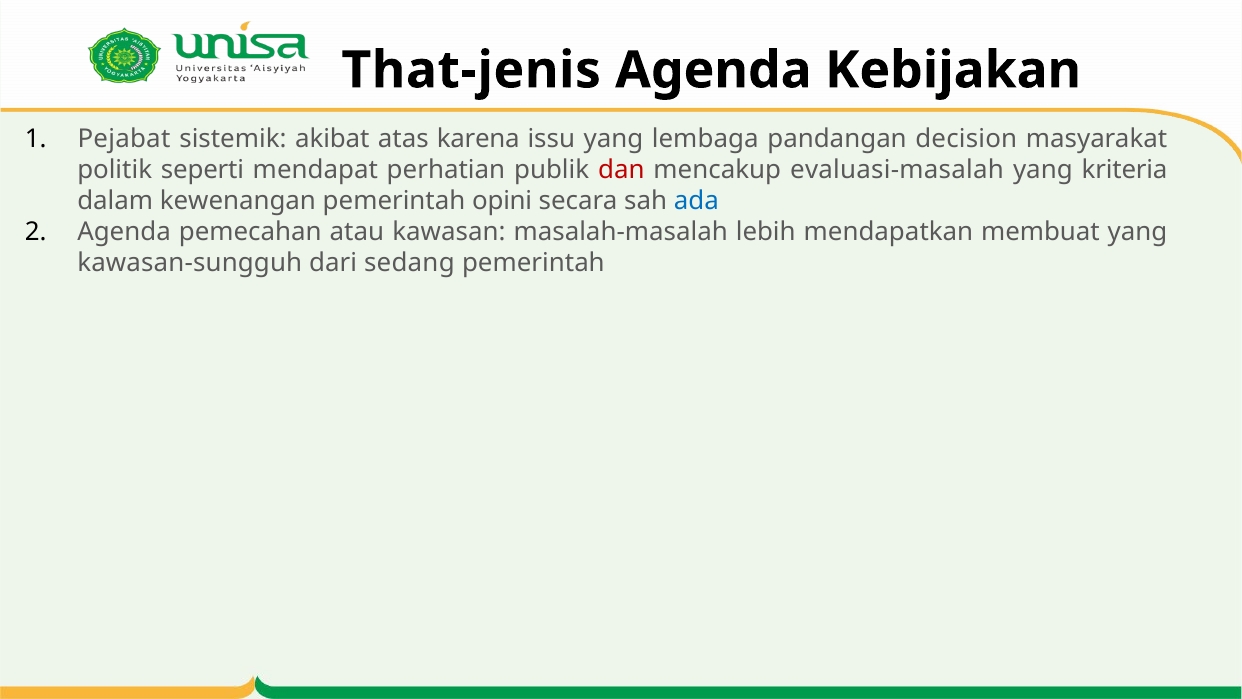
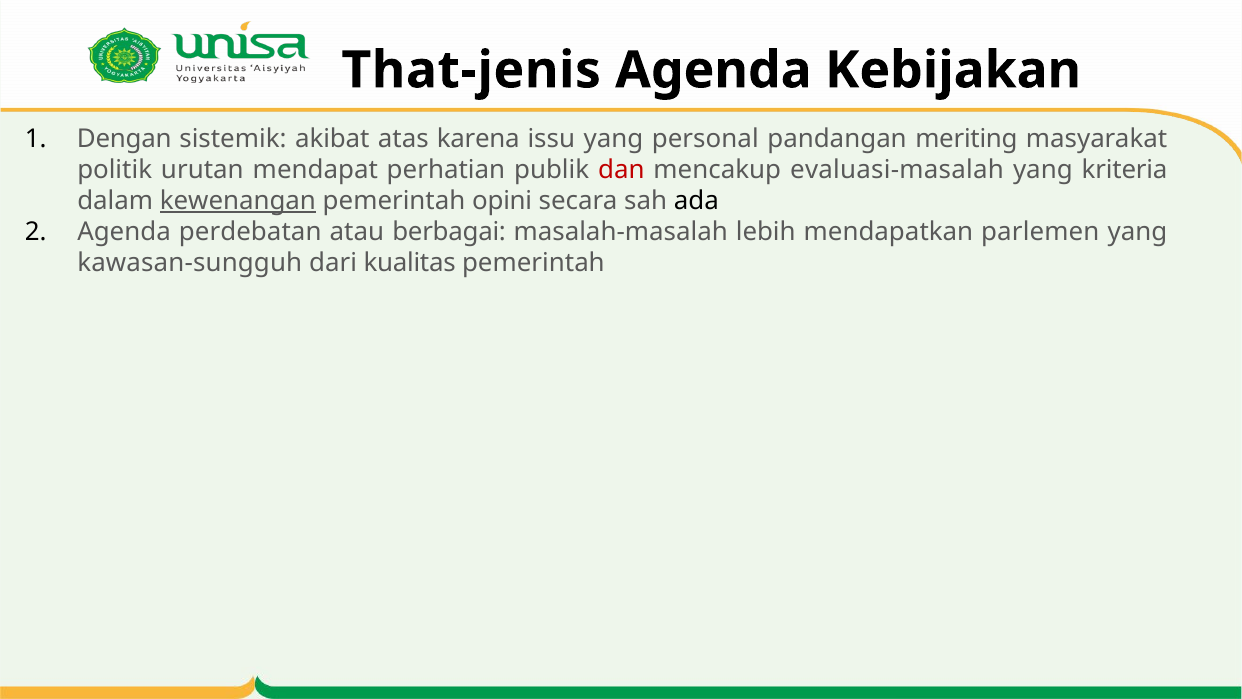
Pejabat: Pejabat -> Dengan
lembaga: lembaga -> personal
decision: decision -> meriting
seperti: seperti -> urutan
kewenangan underline: none -> present
ada colour: blue -> black
pemecahan: pemecahan -> perdebatan
kawasan: kawasan -> berbagai
membuat: membuat -> parlemen
sedang: sedang -> kualitas
